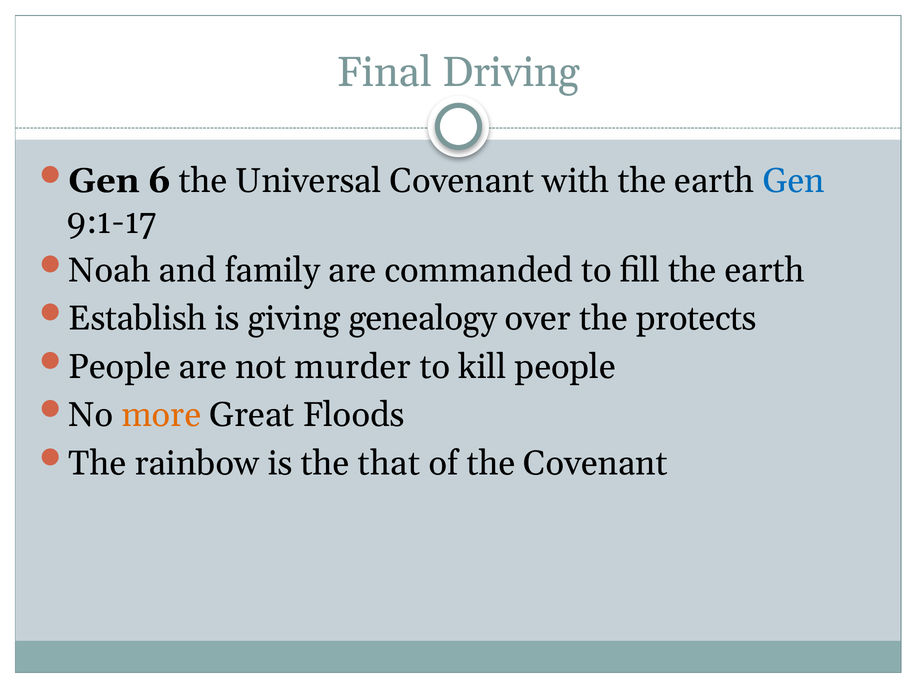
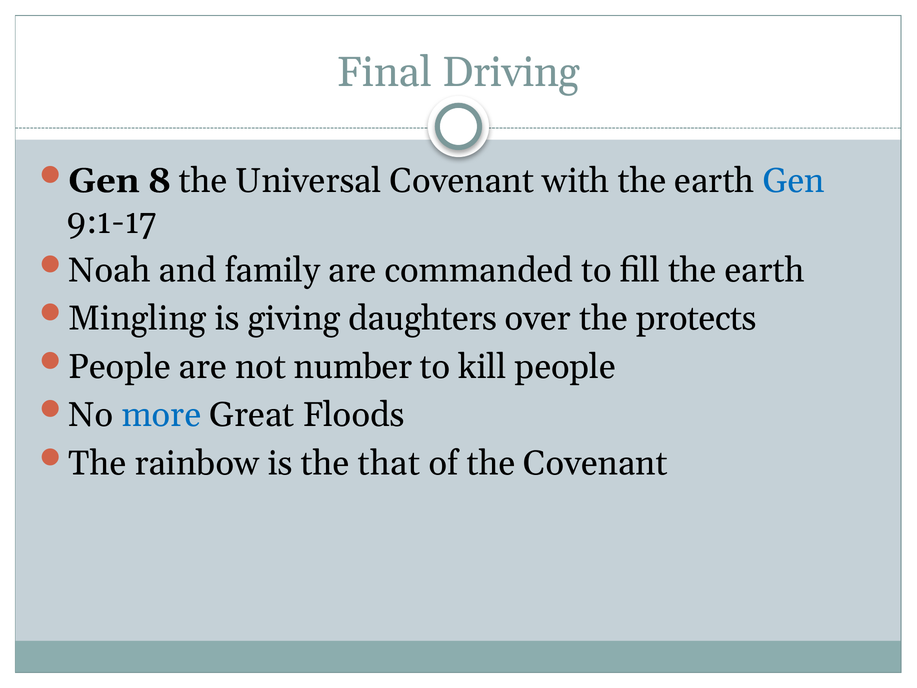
6: 6 -> 8
Establish: Establish -> Mingling
genealogy: genealogy -> daughters
murder: murder -> number
more colour: orange -> blue
